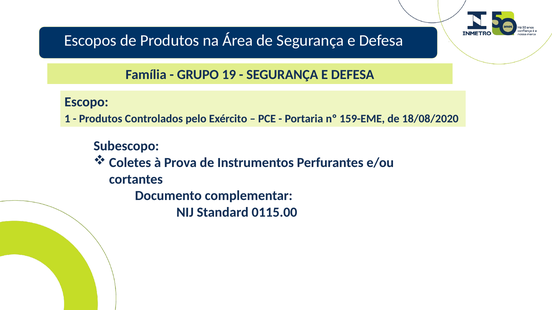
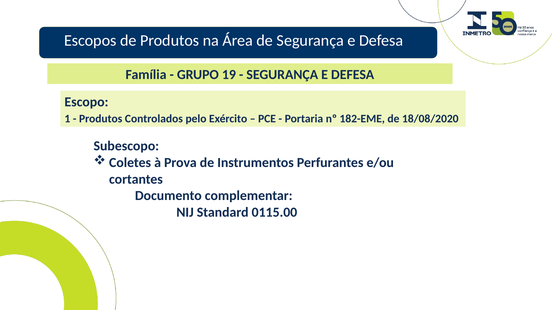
159-EME: 159-EME -> 182-EME
